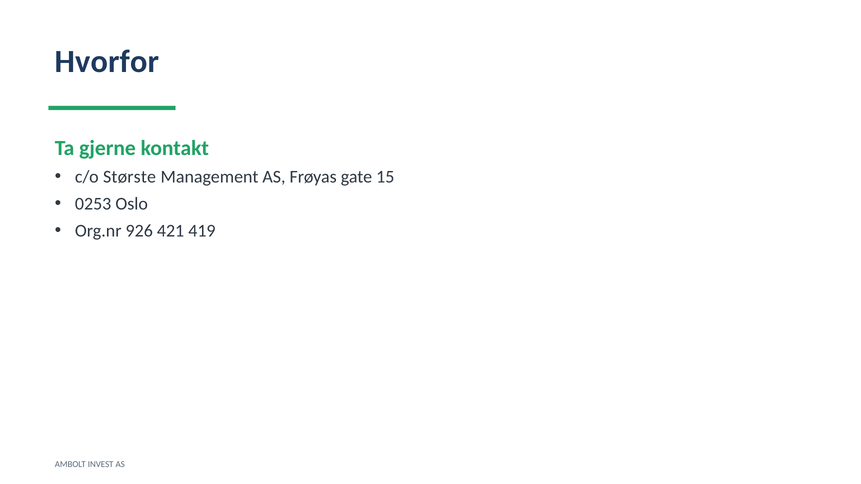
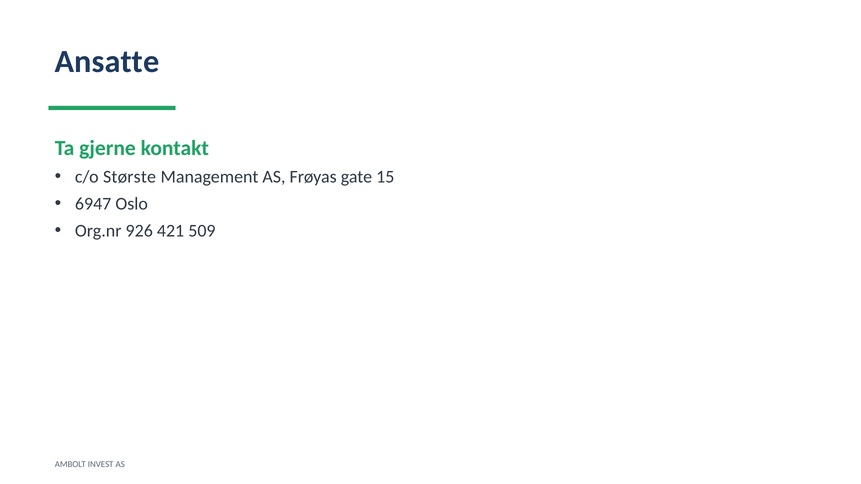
Hvorfor: Hvorfor -> Ansatte
0253: 0253 -> 6947
419: 419 -> 509
